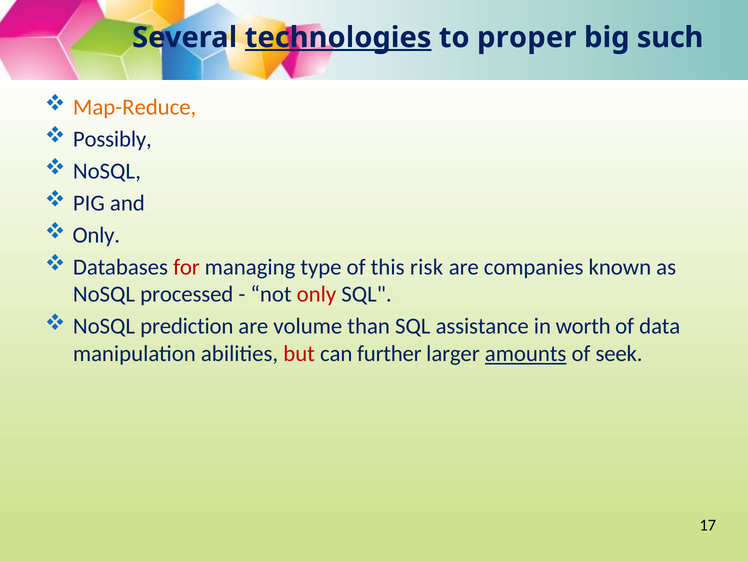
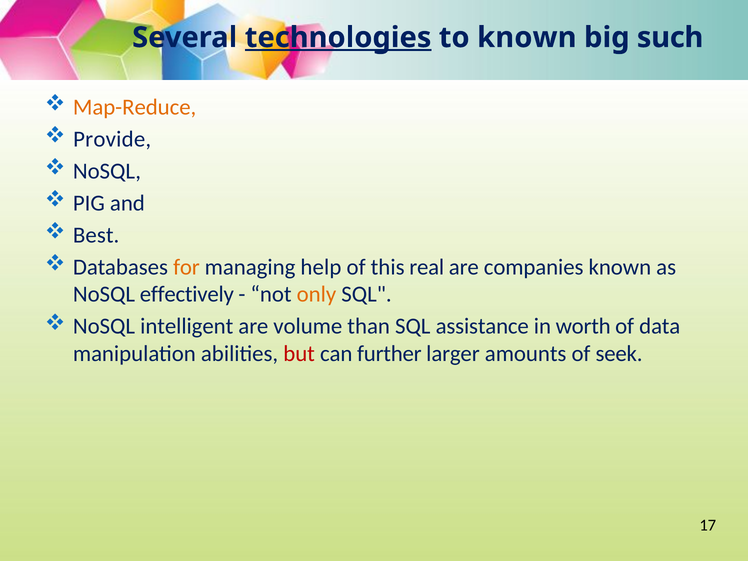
to proper: proper -> known
Possibly: Possibly -> Provide
Only at (96, 235): Only -> Best
for colour: red -> orange
type: type -> help
risk: risk -> real
processed: processed -> effectively
only at (316, 294) colour: red -> orange
prediction: prediction -> intelligent
amounts underline: present -> none
